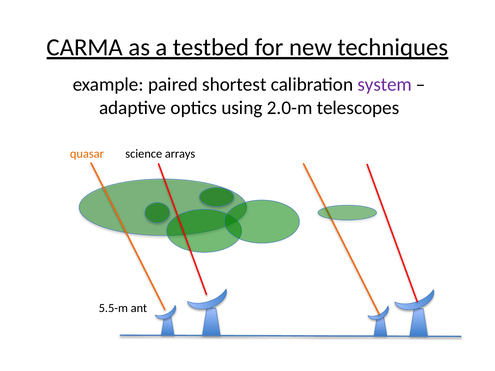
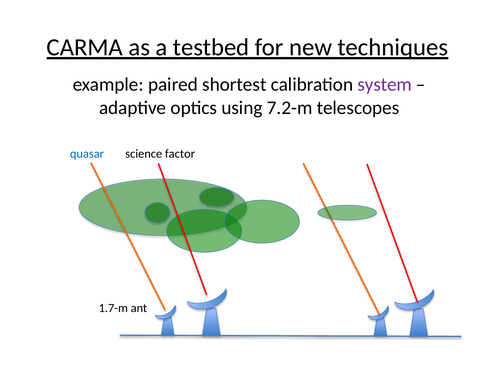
2.0-m: 2.0-m -> 7.2-m
quasar colour: orange -> blue
arrays: arrays -> factor
5.5-m: 5.5-m -> 1.7-m
